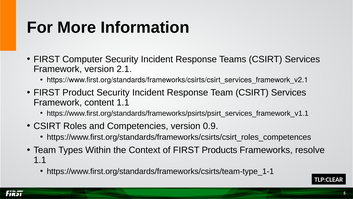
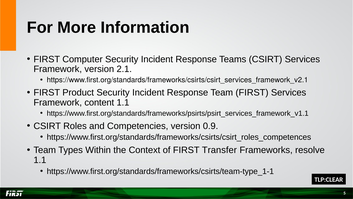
Team CSIRT: CSIRT -> FIRST
Products: Products -> Transfer
